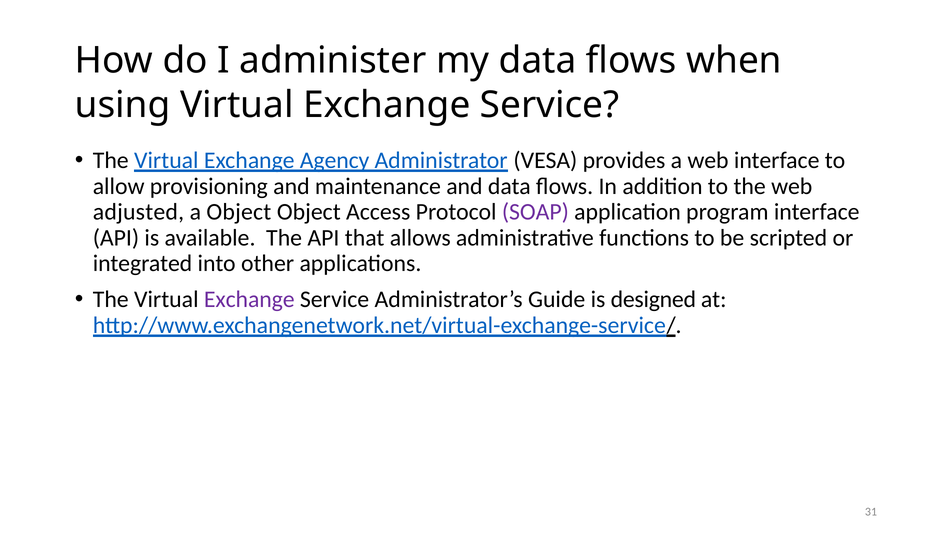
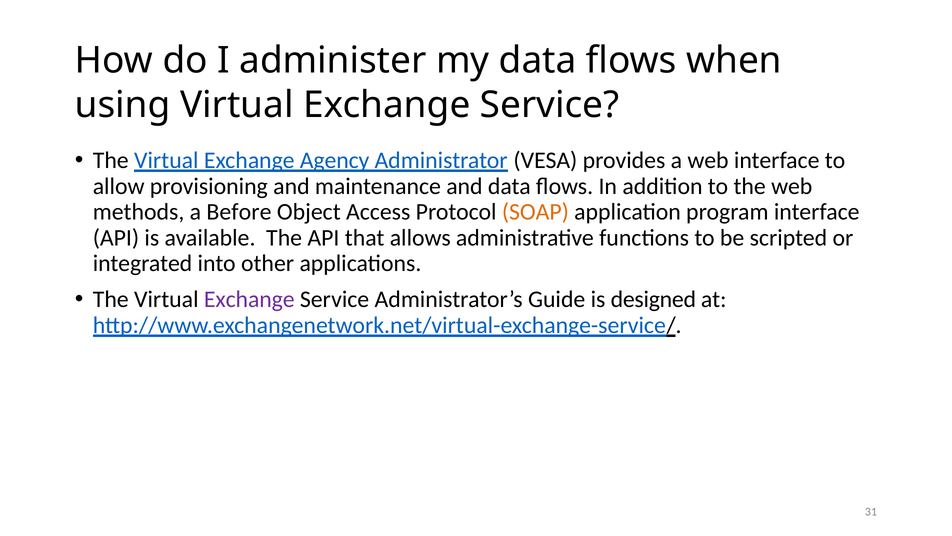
adjusted: adjusted -> methods
a Object: Object -> Before
SOAP colour: purple -> orange
